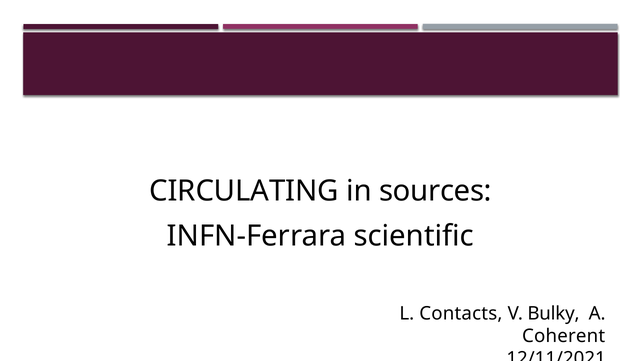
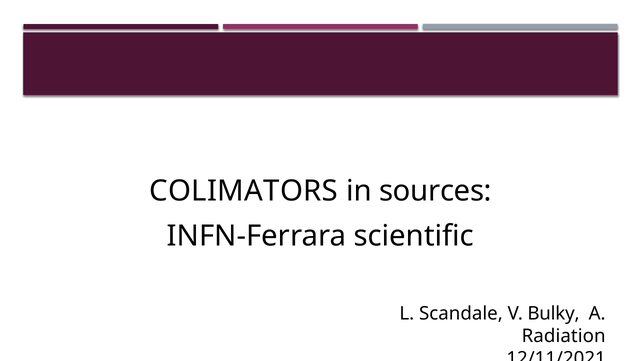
CIRCULATING: CIRCULATING -> COLIMATORS
Contacts: Contacts -> Scandale
Coherent: Coherent -> Radiation
